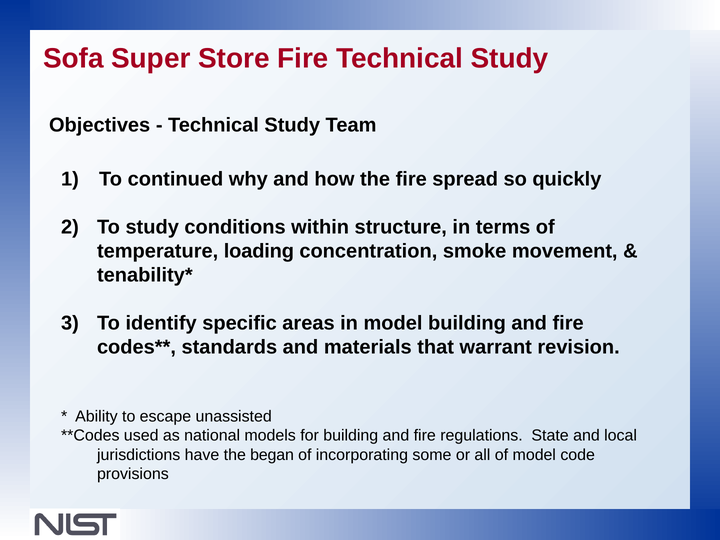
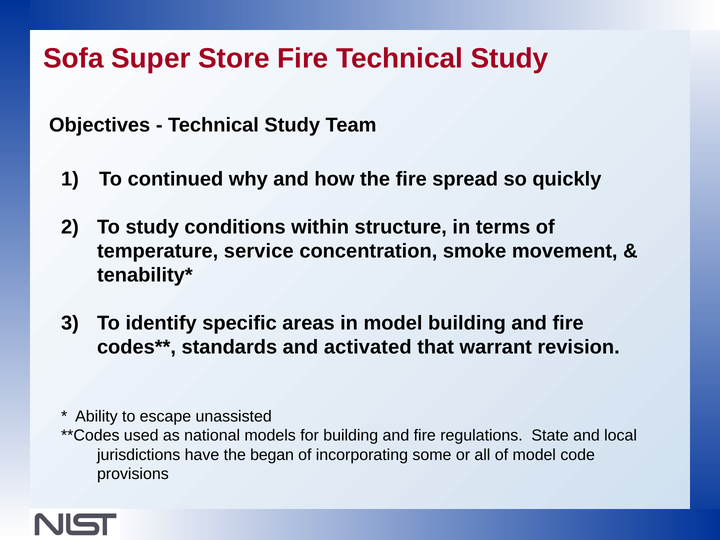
loading: loading -> service
materials: materials -> activated
